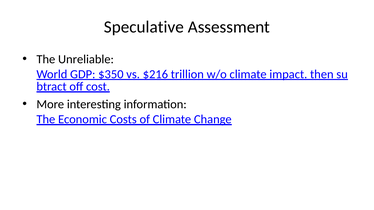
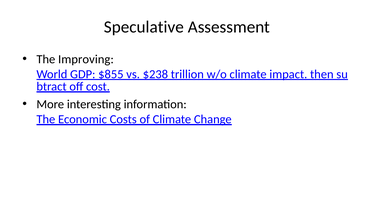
Unreliable: Unreliable -> Improving
$350: $350 -> $855
$216: $216 -> $238
